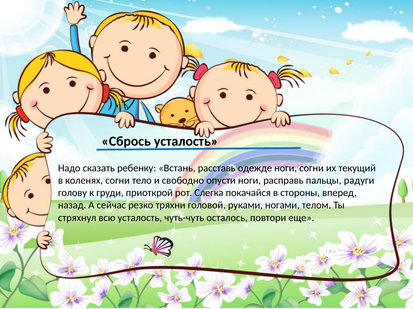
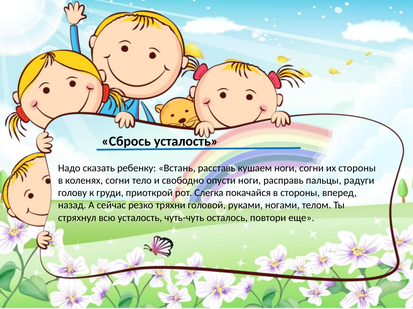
одежде: одежде -> кушаем
их текущий: текущий -> стороны
